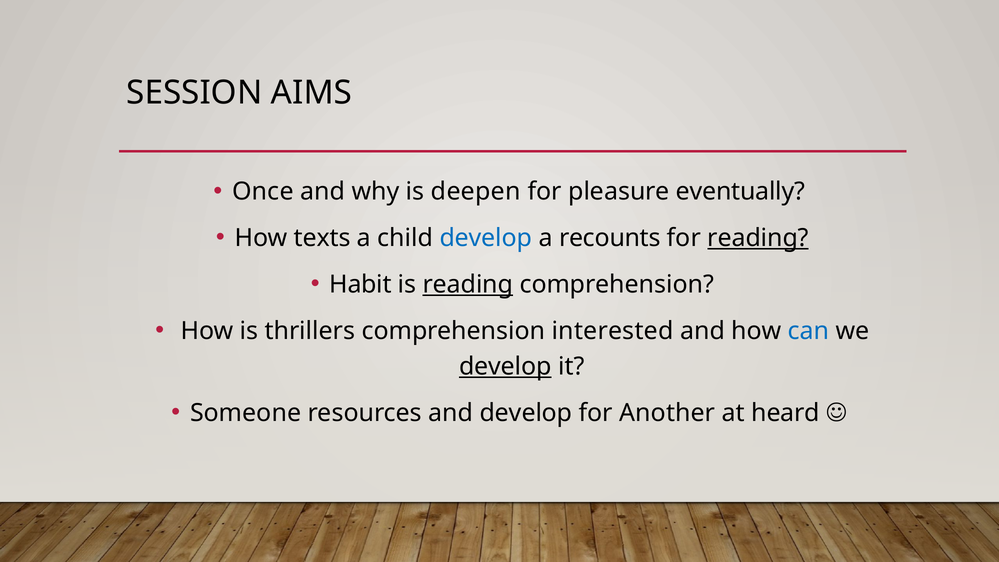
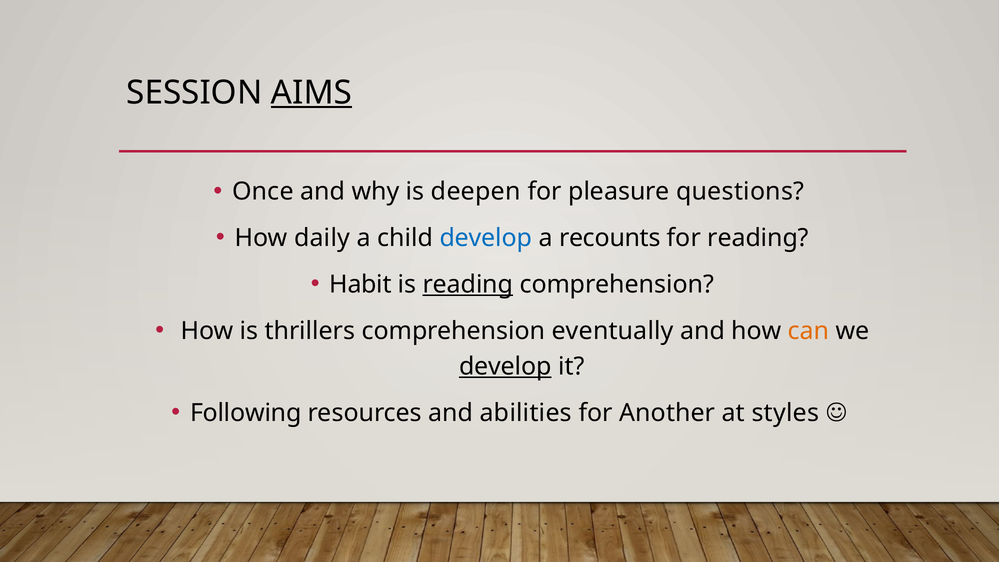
AIMS underline: none -> present
eventually: eventually -> questions
texts: texts -> daily
reading at (758, 238) underline: present -> none
interested: interested -> eventually
can colour: blue -> orange
Someone: Someone -> Following
and develop: develop -> abilities
heard: heard -> styles
